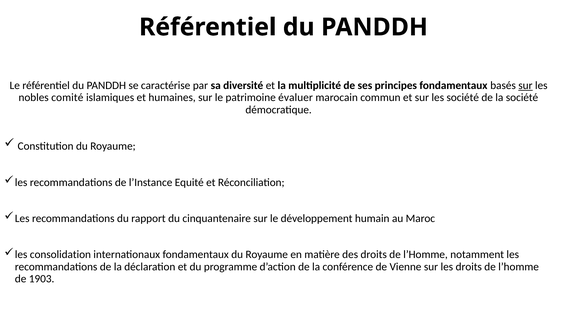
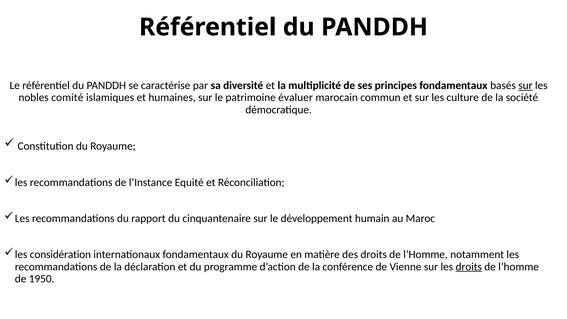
les société: société -> culture
consolidation: consolidation -> considération
droits at (469, 267) underline: none -> present
1903: 1903 -> 1950
